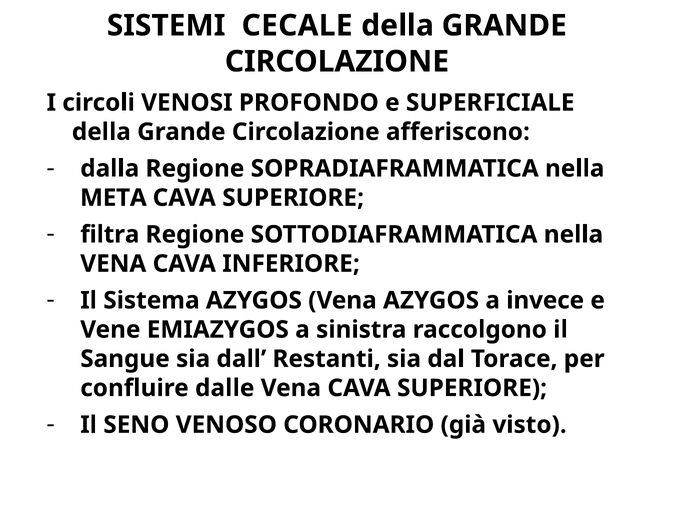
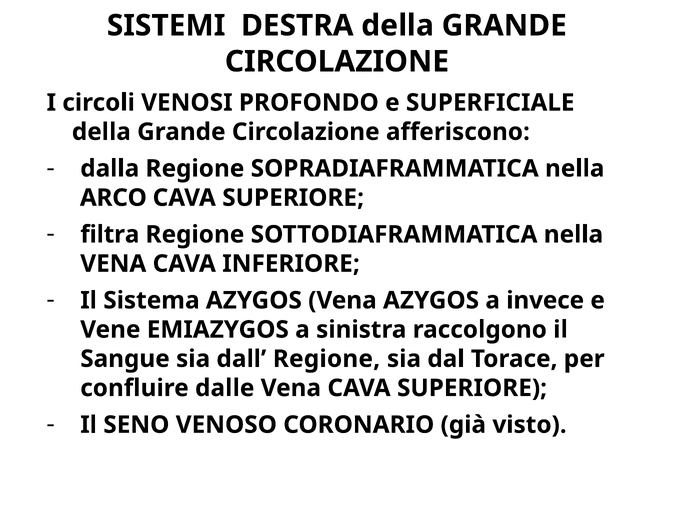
CECALE: CECALE -> DESTRA
META: META -> ARCO
dall Restanti: Restanti -> Regione
